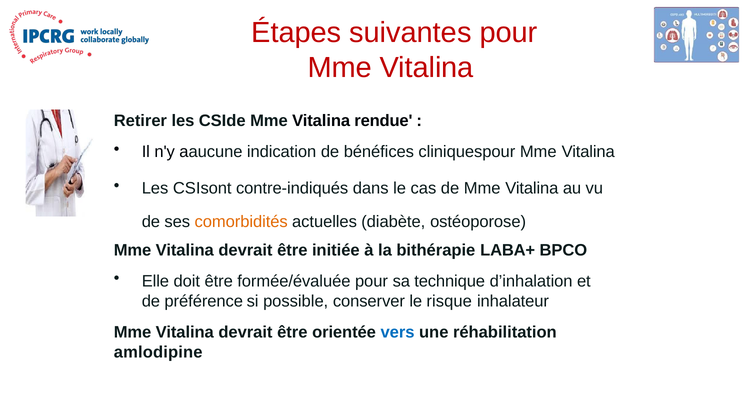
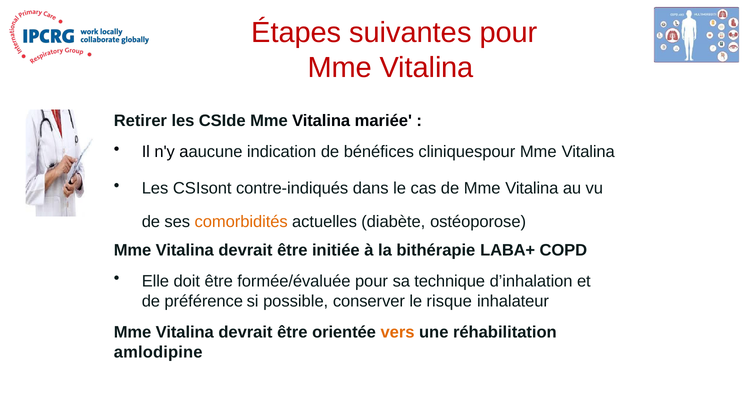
rendue: rendue -> mariée
BPCO: BPCO -> COPD
vers colour: blue -> orange
